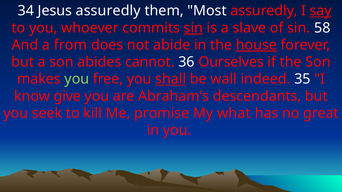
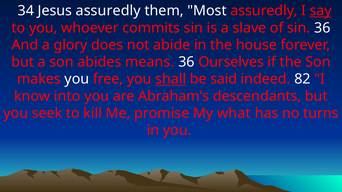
sin at (193, 28) underline: present -> none
sin 58: 58 -> 36
from: from -> glory
house underline: present -> none
cannot: cannot -> means
you at (77, 79) colour: light green -> white
wall: wall -> said
35: 35 -> 82
give: give -> into
great: great -> turns
